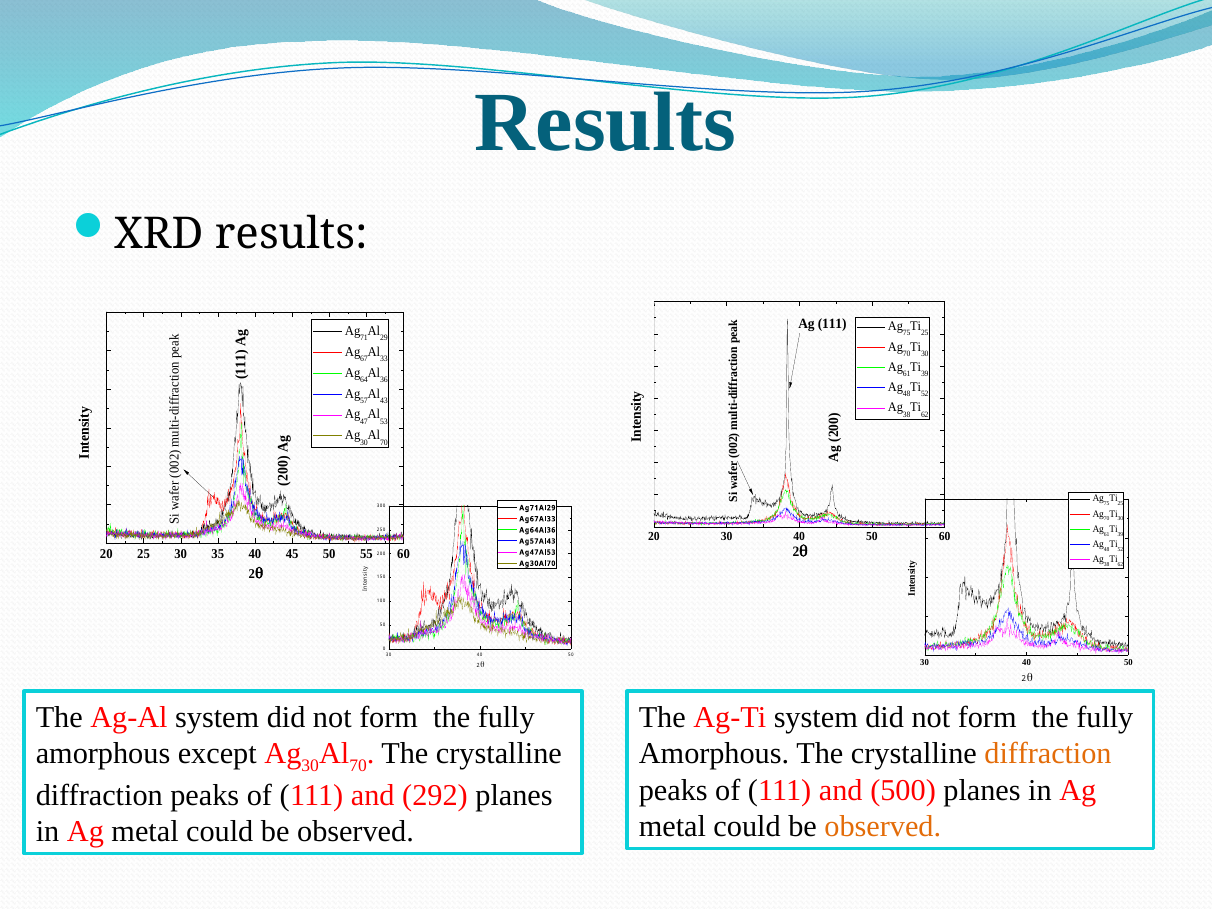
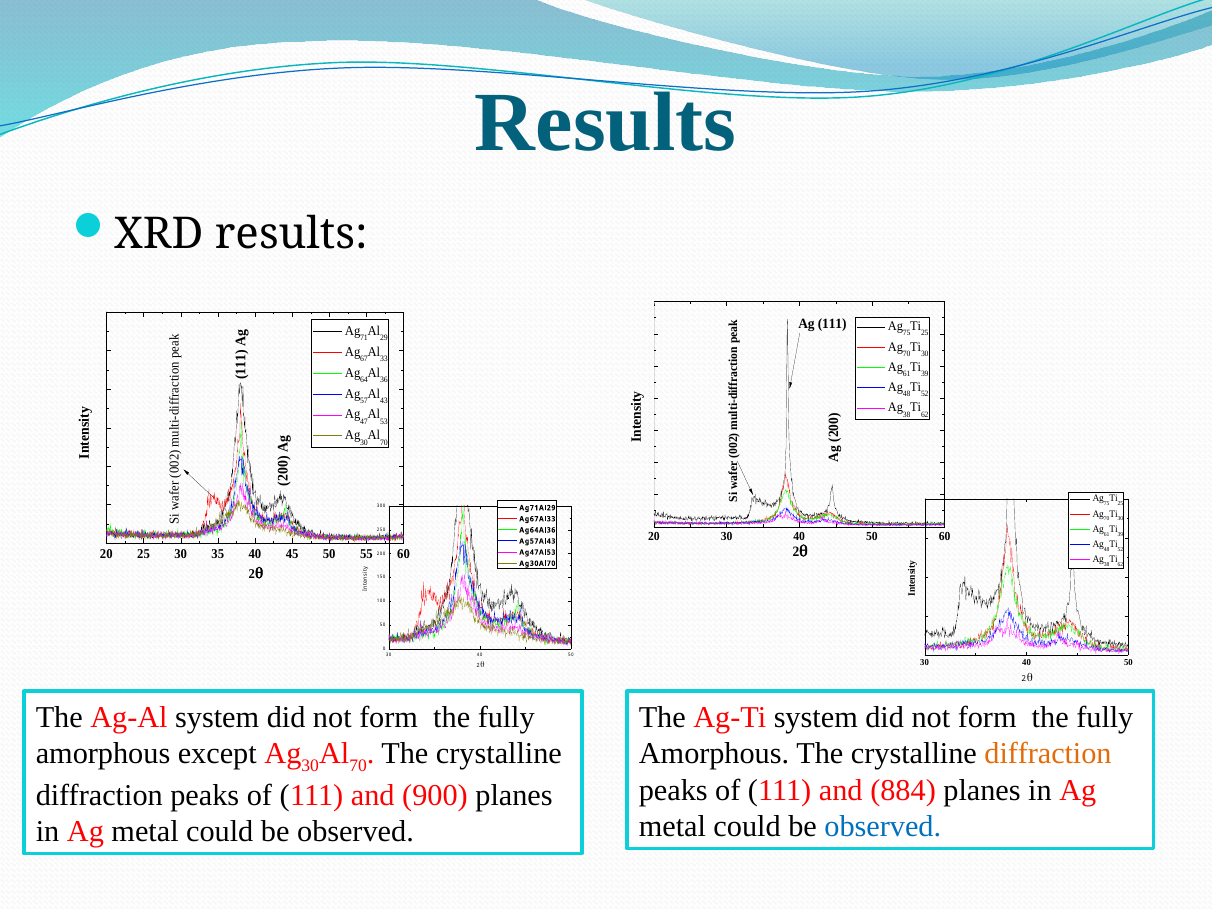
500: 500 -> 884
292: 292 -> 900
observed at (883, 827) colour: orange -> blue
